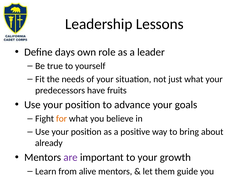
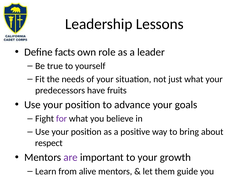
days: days -> facts
for colour: orange -> purple
already: already -> respect
